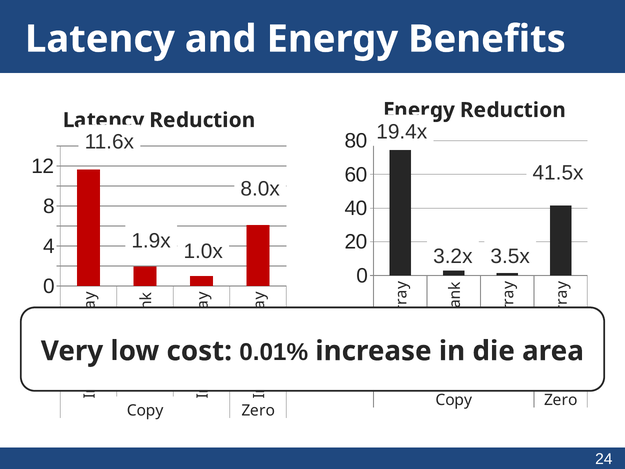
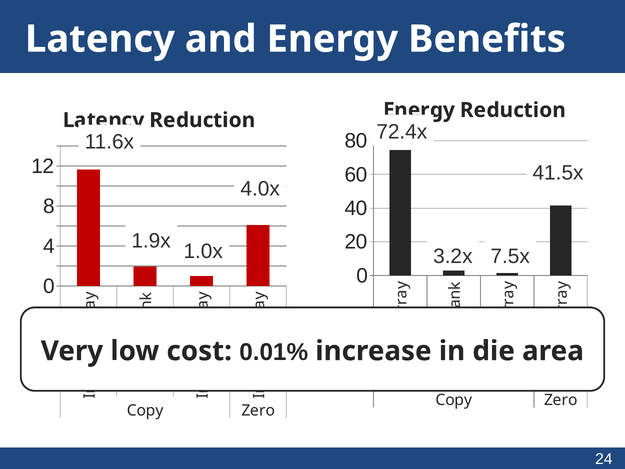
19.4x: 19.4x -> 72.4x
8.0x: 8.0x -> 4.0x
3.5x: 3.5x -> 7.5x
